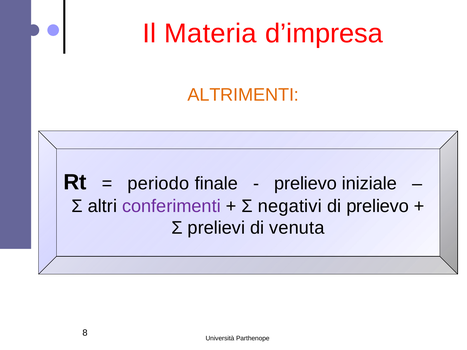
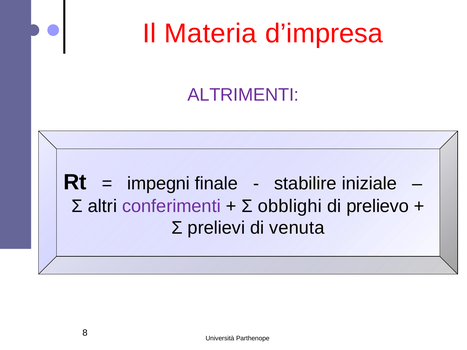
ALTRIMENTI colour: orange -> purple
periodo: periodo -> impegni
prelievo at (306, 184): prelievo -> stabilire
negativi: negativi -> obblighi
